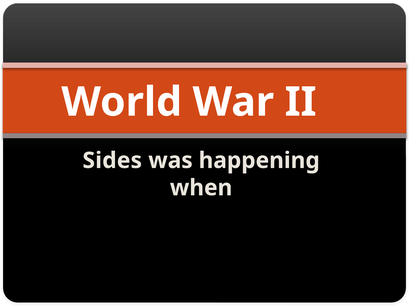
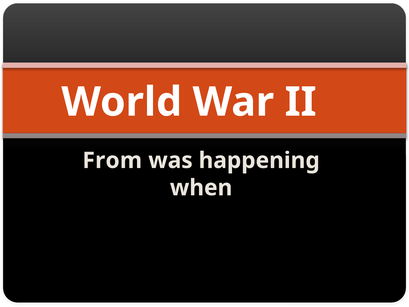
Sides: Sides -> From
